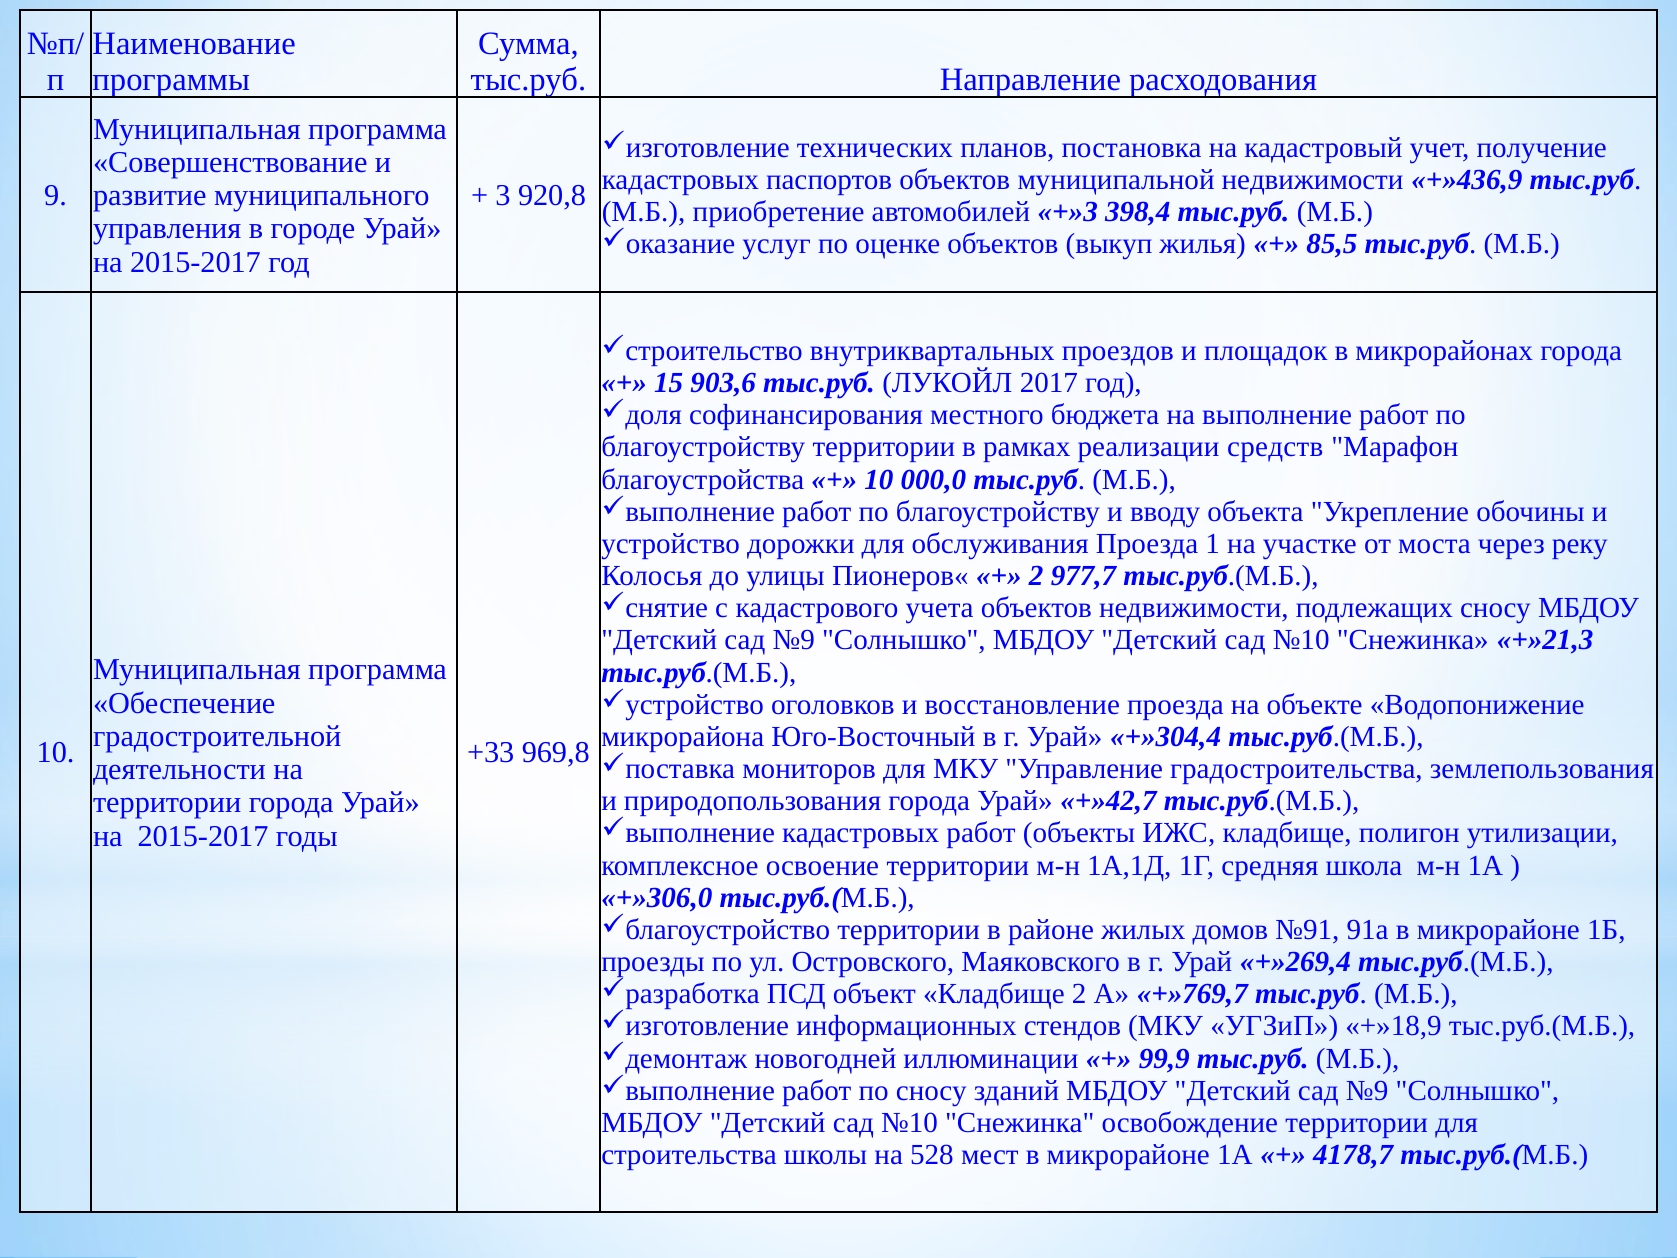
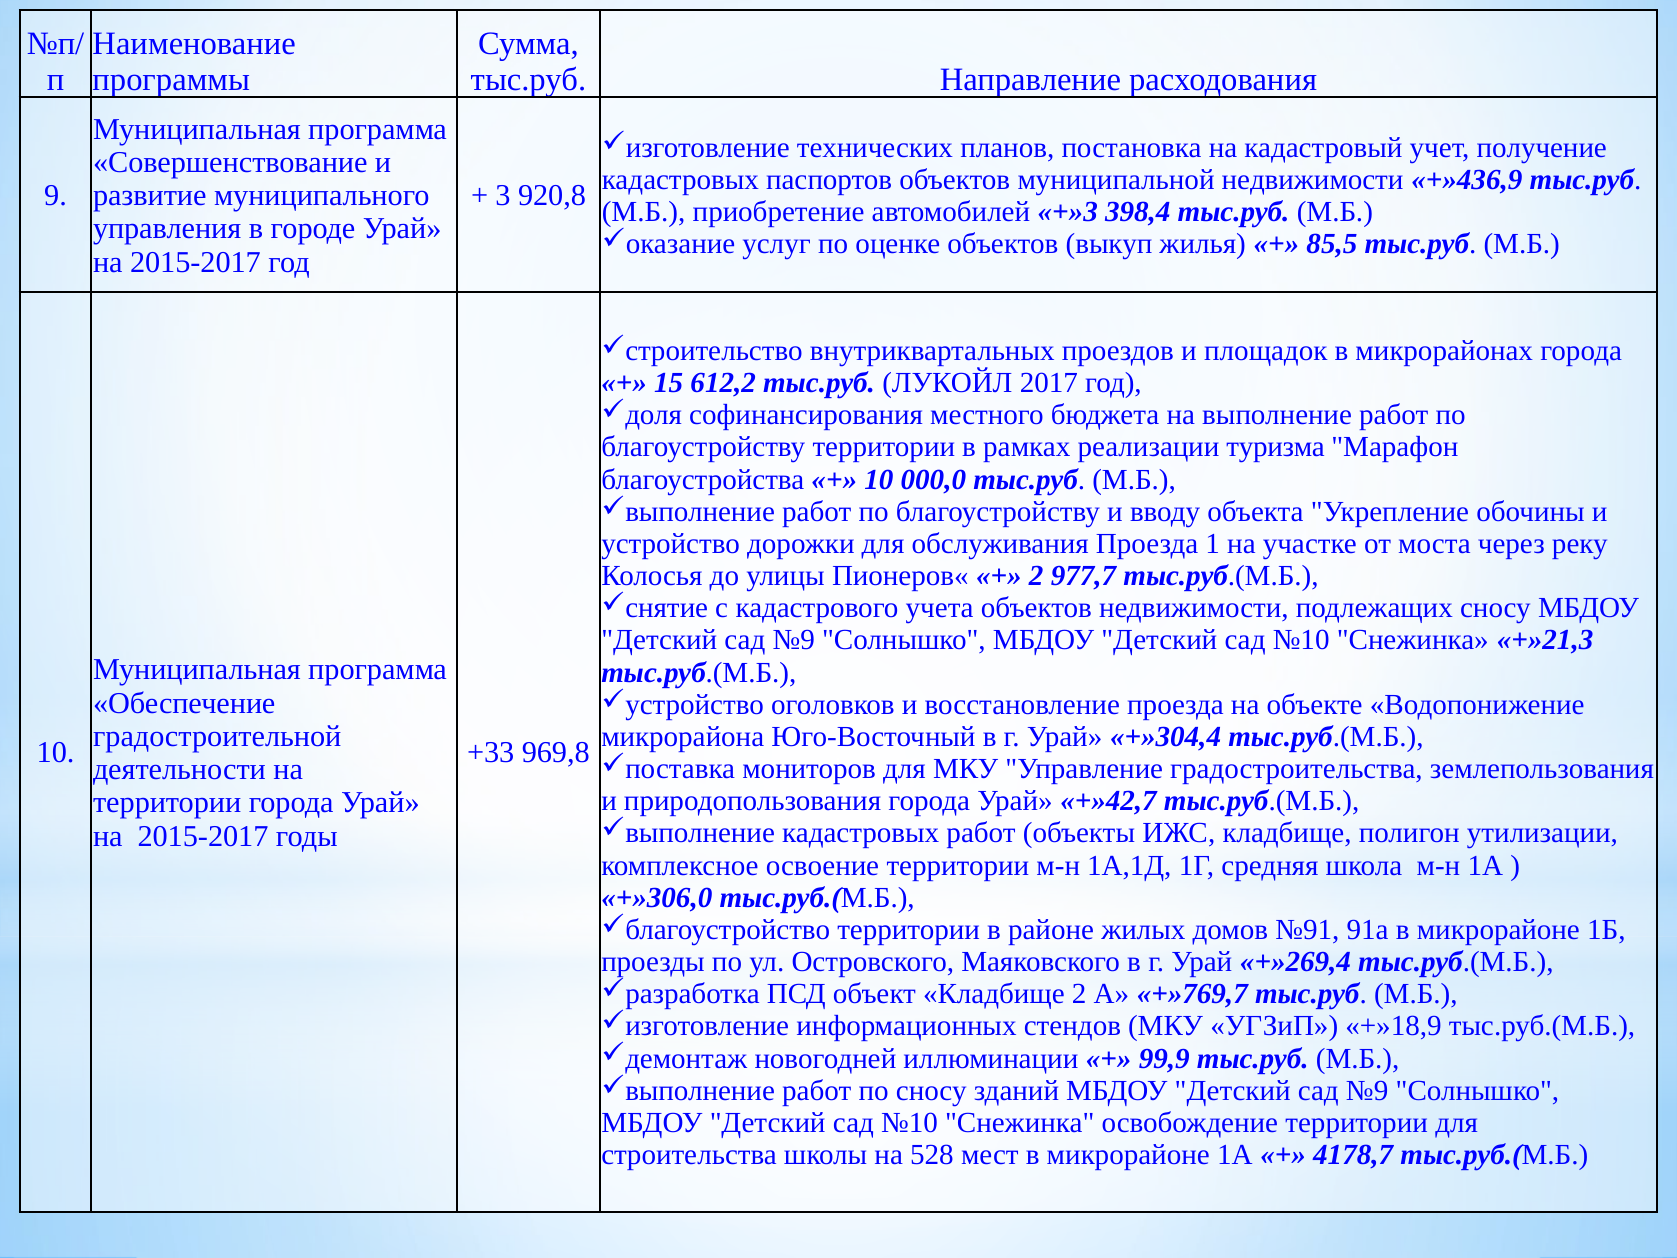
903,6: 903,6 -> 612,2
средств: средств -> туризма
